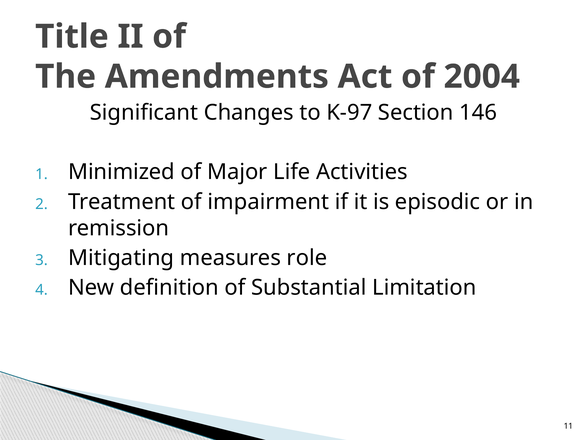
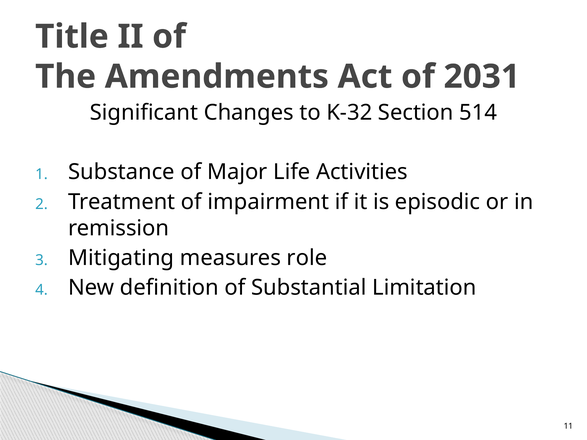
2004: 2004 -> 2031
K-97: K-97 -> K-32
146: 146 -> 514
Minimized: Minimized -> Substance
